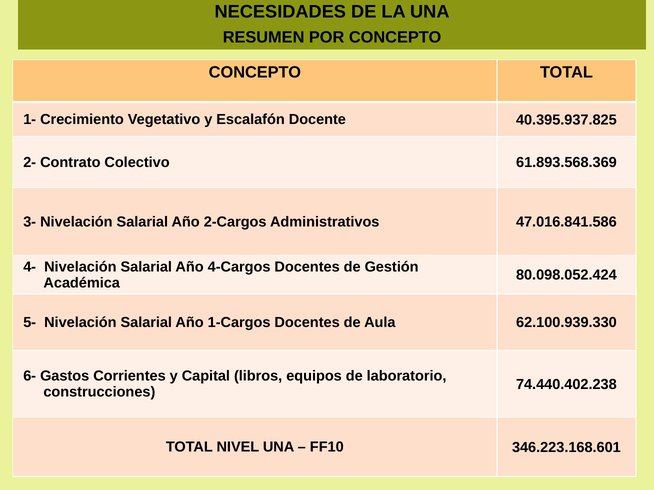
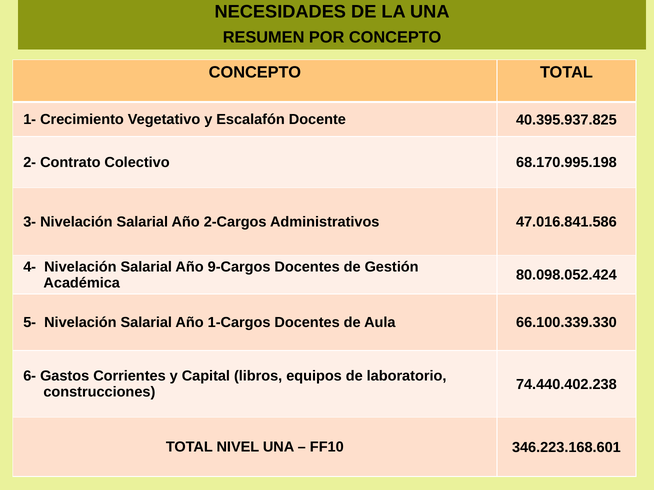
61.893.568.369: 61.893.568.369 -> 68.170.995.198
4-Cargos: 4-Cargos -> 9-Cargos
62.100.939.330: 62.100.939.330 -> 66.100.339.330
